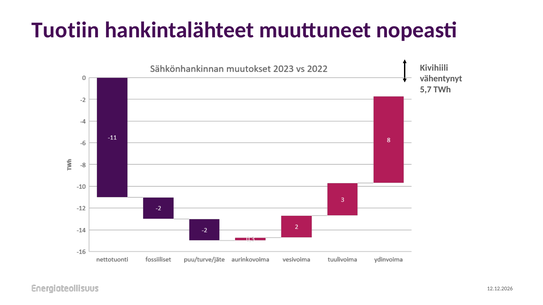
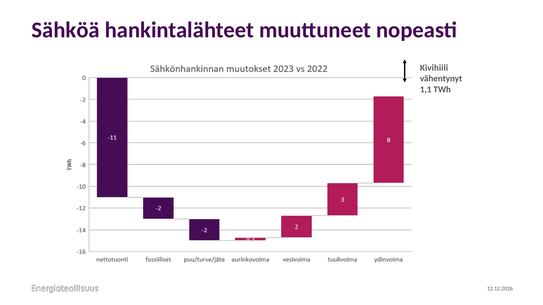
Tuotiin: Tuotiin -> Sähköä
5,7: 5,7 -> 1,1
